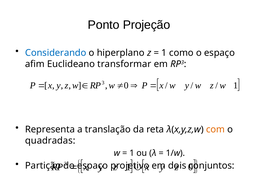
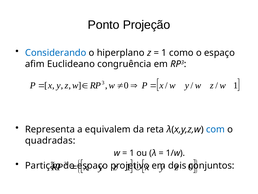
transformar: transformar -> congruência
translação: translação -> equivalem
com colour: orange -> blue
